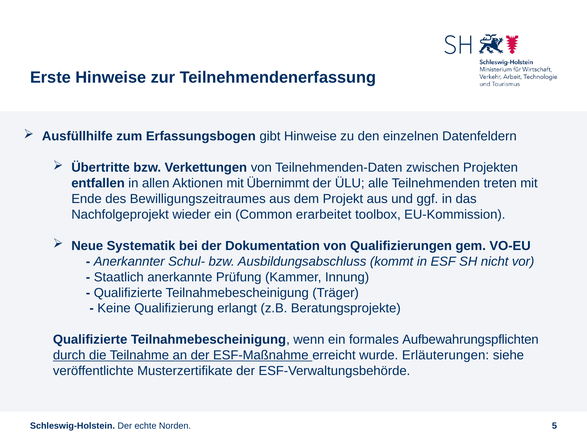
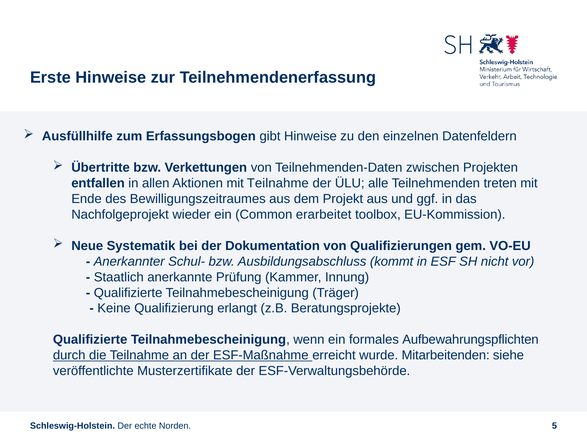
mit Übernimmt: Übernimmt -> Teilnahme
Erläuterungen: Erläuterungen -> Mitarbeitenden
